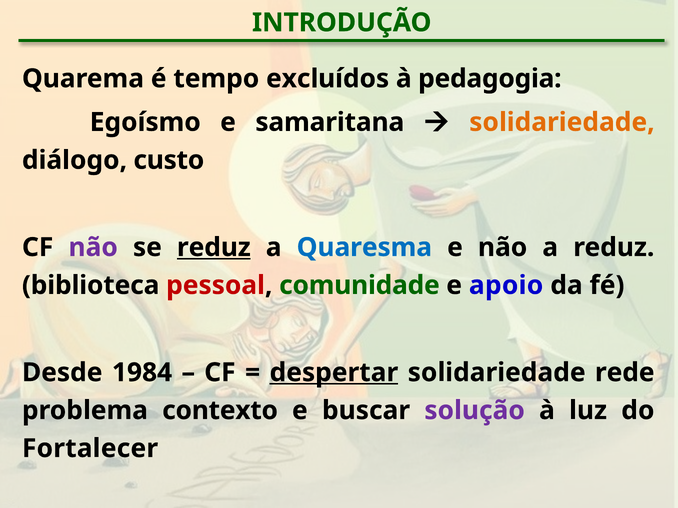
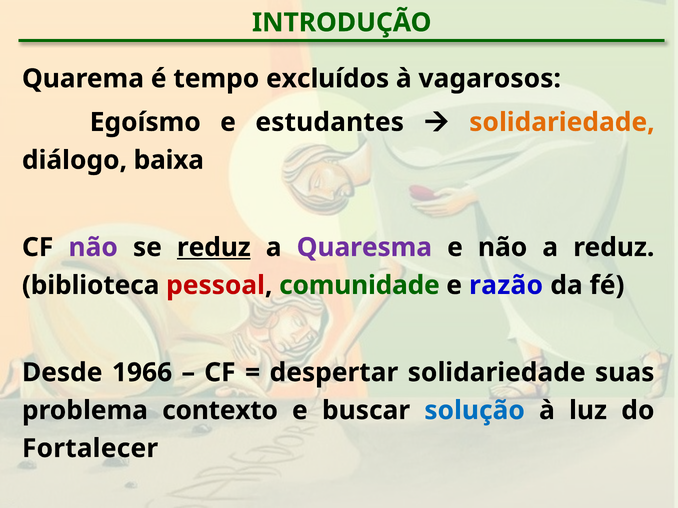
pedagogia: pedagogia -> vagarosos
samaritana: samaritana -> estudantes
custo: custo -> baixa
Quaresma colour: blue -> purple
apoio: apoio -> razão
1984: 1984 -> 1966
despertar underline: present -> none
rede: rede -> suas
solução colour: purple -> blue
